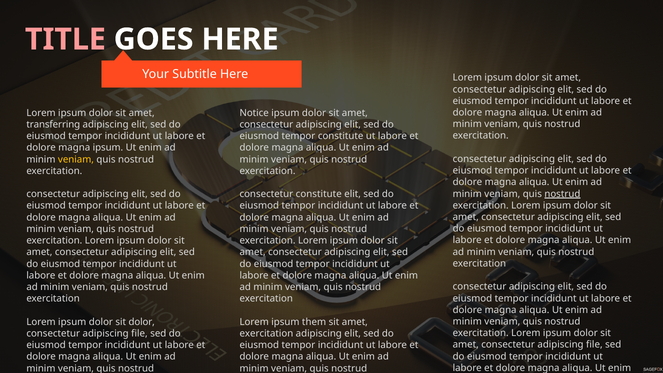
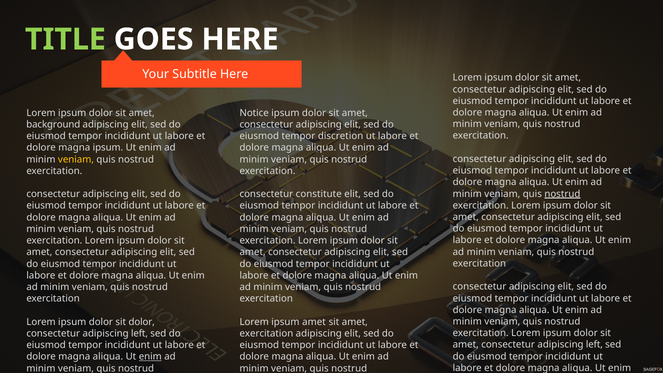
TITLE colour: pink -> light green
transferring: transferring -> background
tempor constitute: constitute -> discretion
ipsum them: them -> amet
file at (139, 333): file -> left
amet consectetur adipiscing file: file -> left
enim at (150, 357) underline: none -> present
